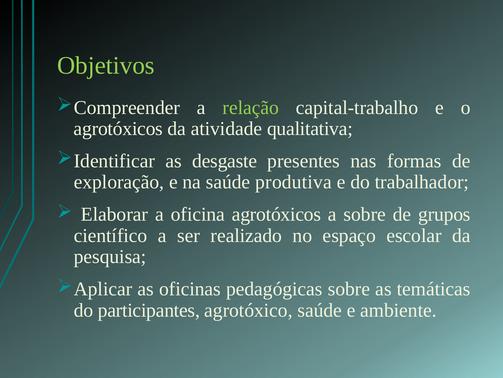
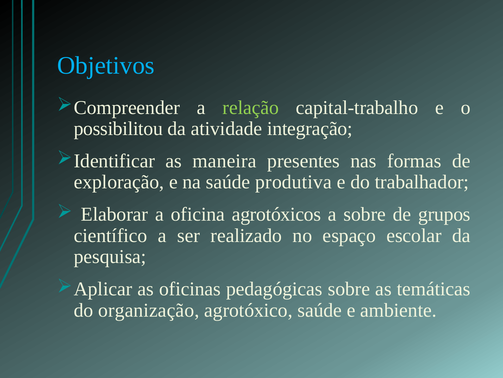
Objetivos colour: light green -> light blue
agrotóxicos at (118, 128): agrotóxicos -> possibilitou
qualitativa: qualitativa -> integração
desgaste: desgaste -> maneira
participantes: participantes -> organização
